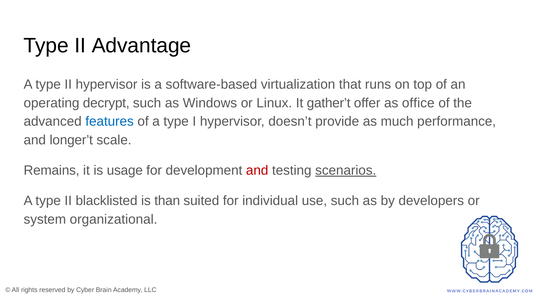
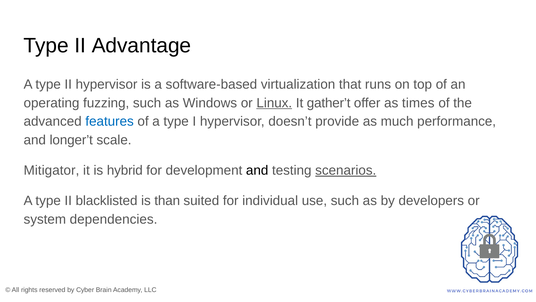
decrypt: decrypt -> fuzzing
Linux underline: none -> present
office: office -> times
Remains: Remains -> Mitigator
usage: usage -> hybrid
and at (257, 170) colour: red -> black
organizational: organizational -> dependencies
